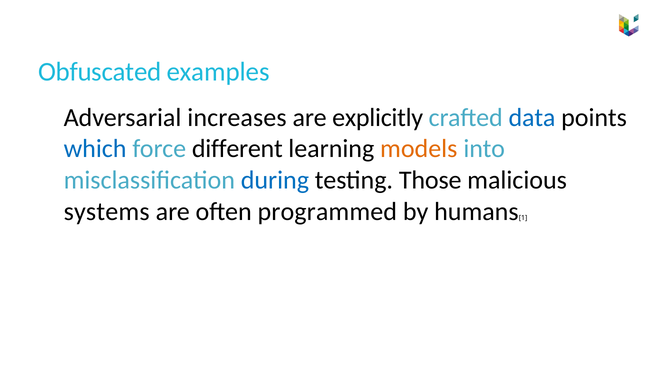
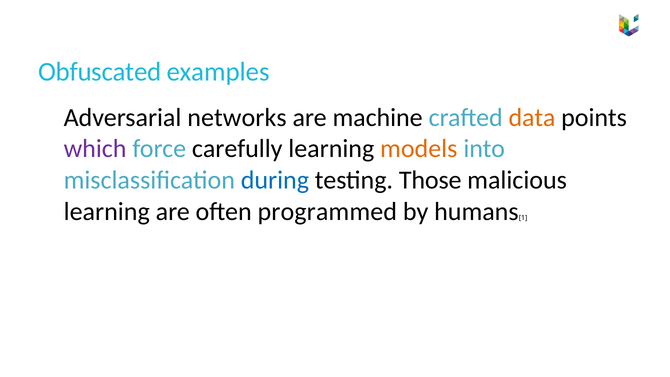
increases: increases -> networks
explicitly: explicitly -> machine
data colour: blue -> orange
which colour: blue -> purple
different: different -> carefully
systems at (107, 211): systems -> learning
